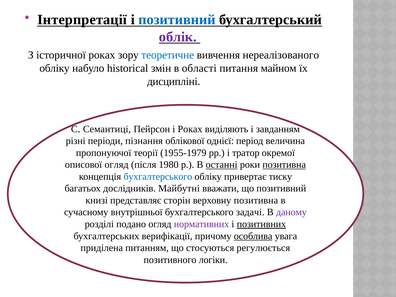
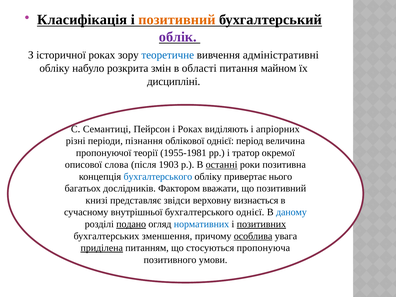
Інтерпретації: Інтерпретації -> Класифікація
позитивний at (177, 20) colour: blue -> orange
нереалізованого: нереалізованого -> адміністративні
historical: historical -> розкрита
завданням: завданням -> апріорних
1955-1979: 1955-1979 -> 1955-1981
описової огляд: огляд -> слова
1980: 1980 -> 1903
позитивна at (284, 165) underline: present -> none
тиску: тиску -> нього
Майбутні: Майбутні -> Фактором
сторін: сторін -> звідси
верховну позитивна: позитивна -> визнається
бухгалтерського задачі: задачі -> однієї
даному colour: purple -> blue
подано underline: none -> present
нормативних colour: purple -> blue
верифікації: верифікації -> зменшення
приділена underline: none -> present
регулюється: регулюється -> пропонуюча
логіки: логіки -> умови
